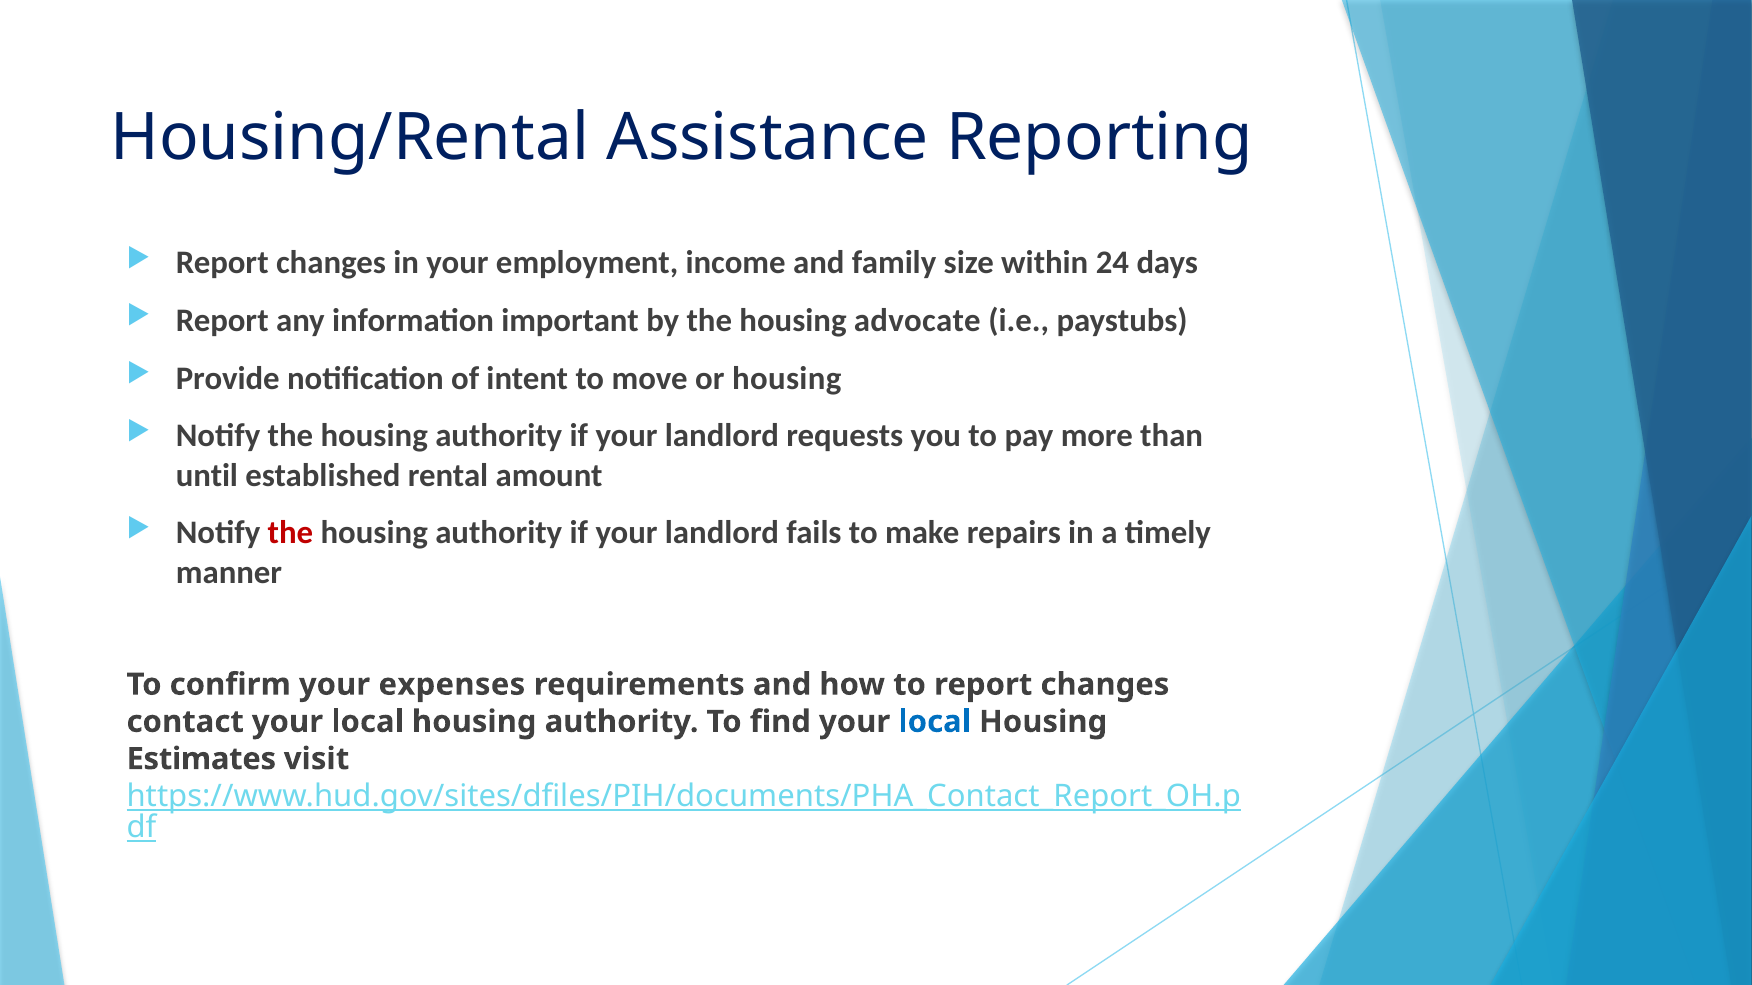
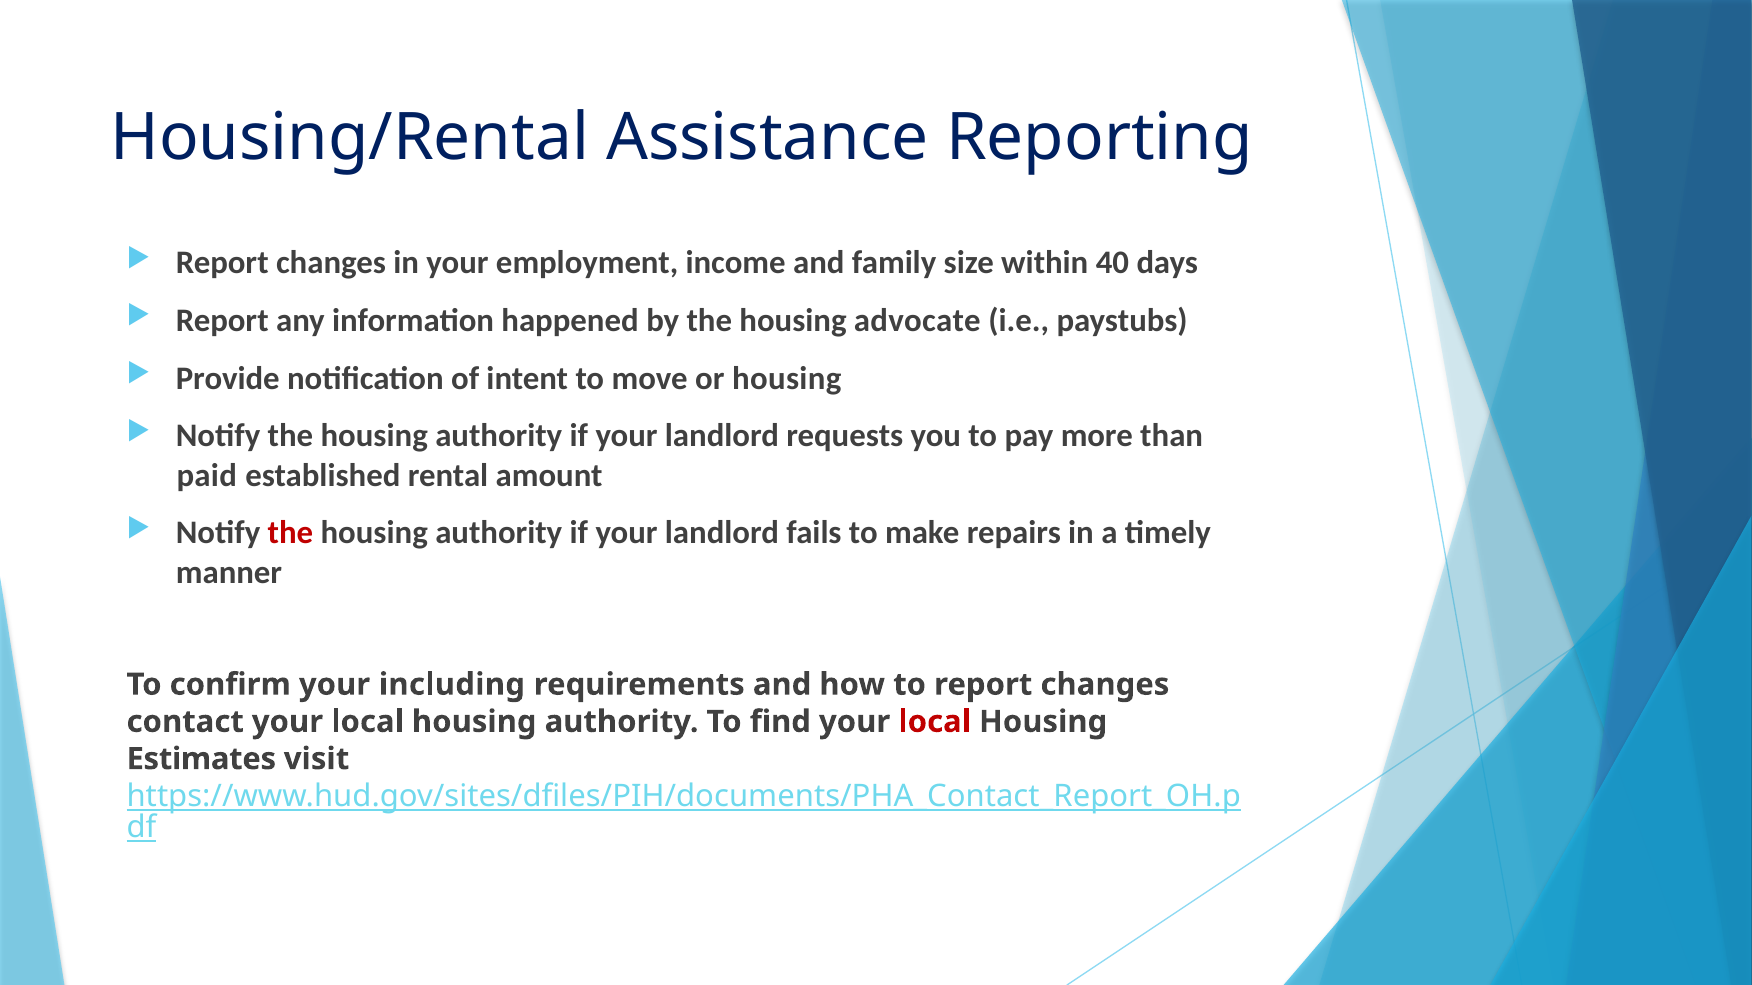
24: 24 -> 40
important: important -> happened
until: until -> paid
expenses: expenses -> including
local at (935, 722) colour: blue -> red
